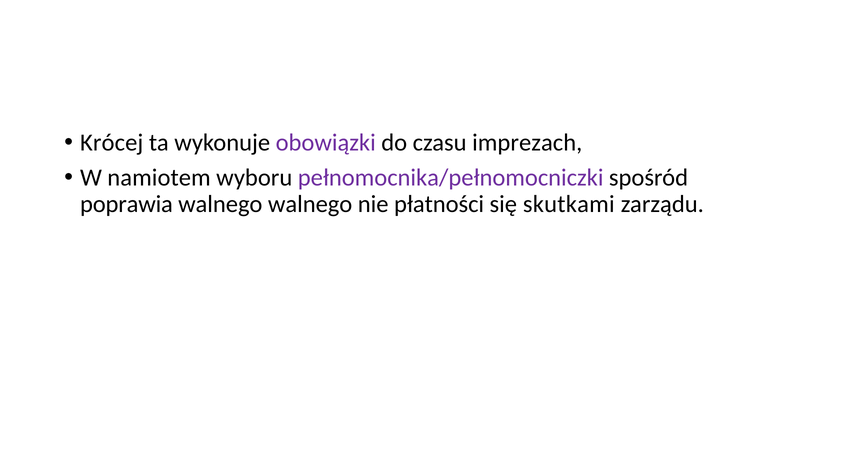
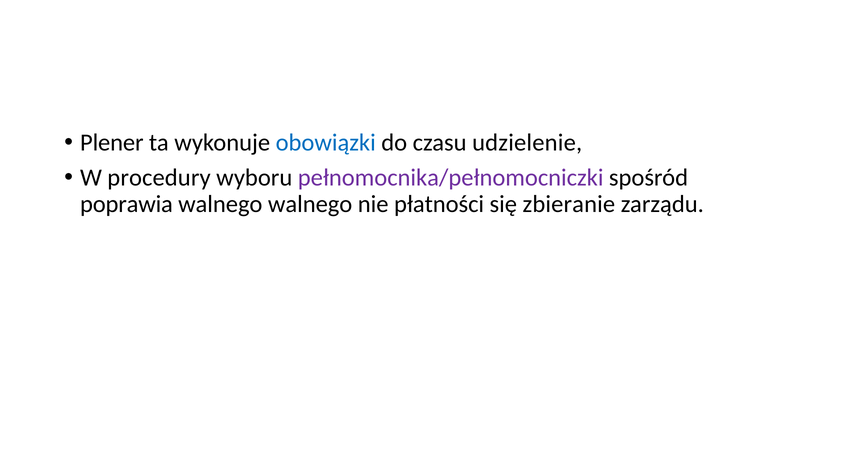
Krócej: Krócej -> Plener
obowiązki colour: purple -> blue
imprezach: imprezach -> udzielenie
namiotem: namiotem -> procedury
skutkami: skutkami -> zbieranie
